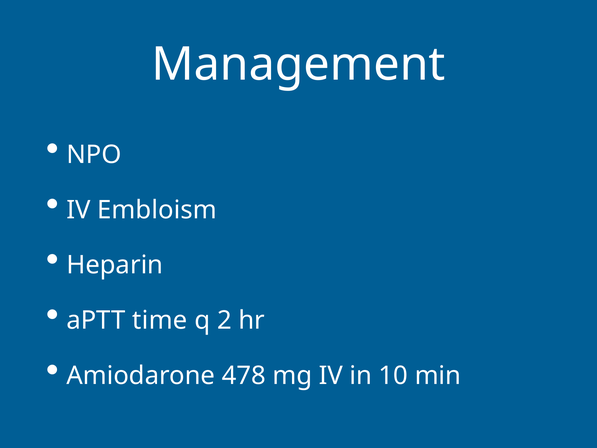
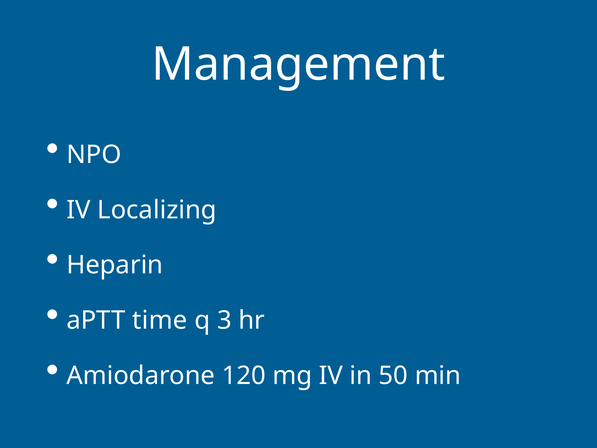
Embloism: Embloism -> Localizing
2: 2 -> 3
478: 478 -> 120
10: 10 -> 50
